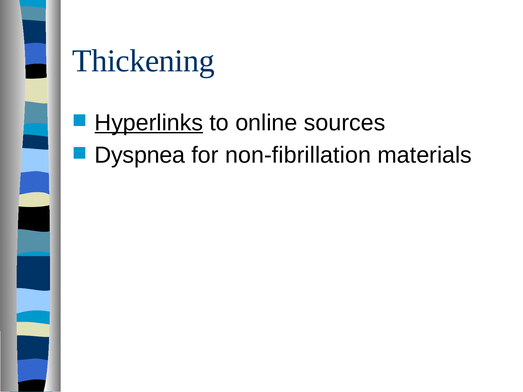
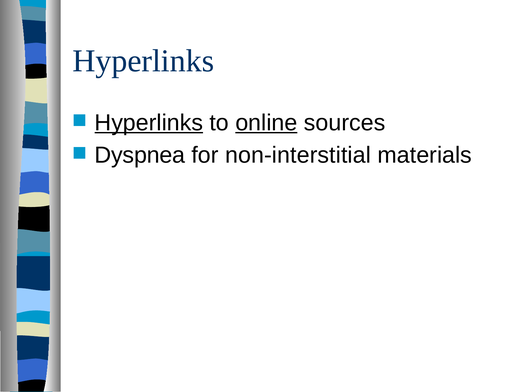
Thickening at (143, 61): Thickening -> Hyperlinks
online underline: none -> present
non-fibrillation: non-fibrillation -> non-interstitial
